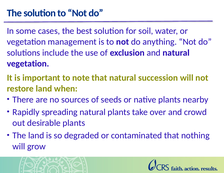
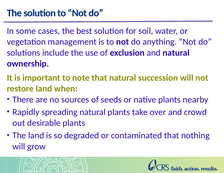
vegetation at (28, 64): vegetation -> ownership
